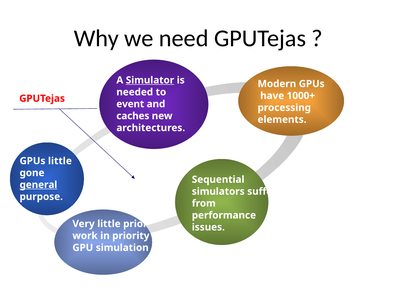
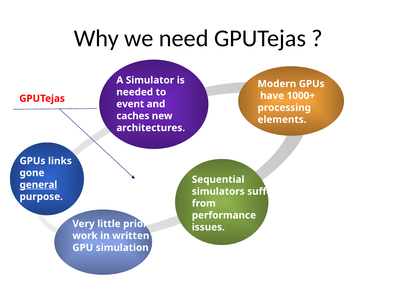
Simulator underline: present -> none
GPUs little: little -> links
priority: priority -> written
